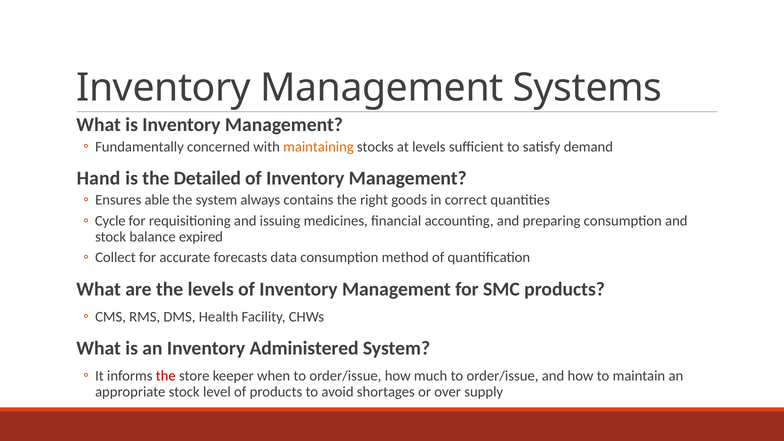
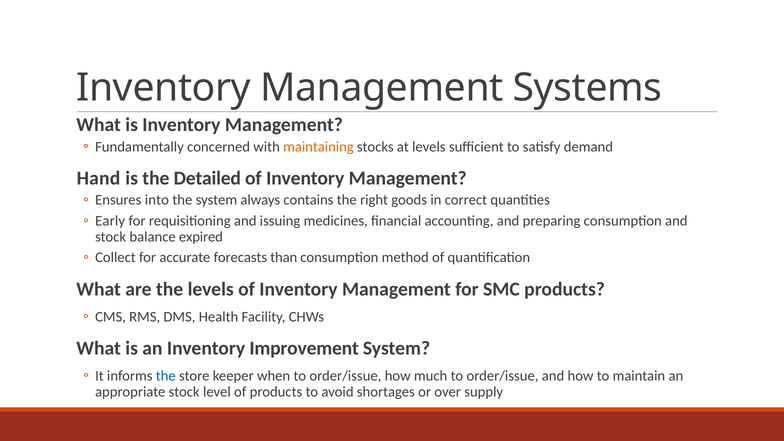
able: able -> into
Cycle: Cycle -> Early
data: data -> than
Administered: Administered -> Improvement
the at (166, 376) colour: red -> blue
